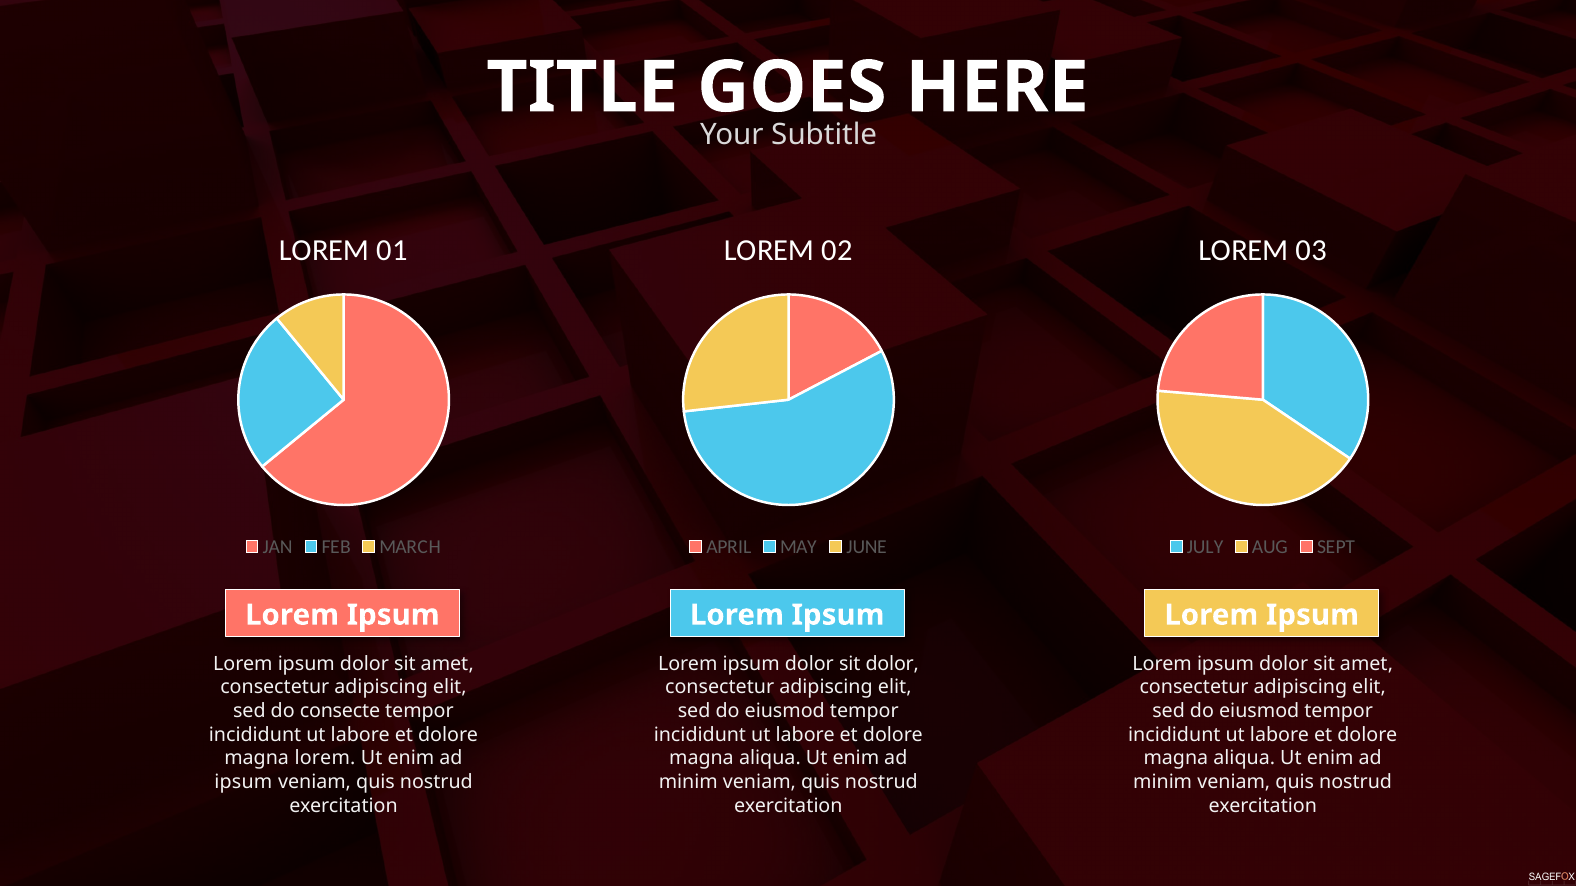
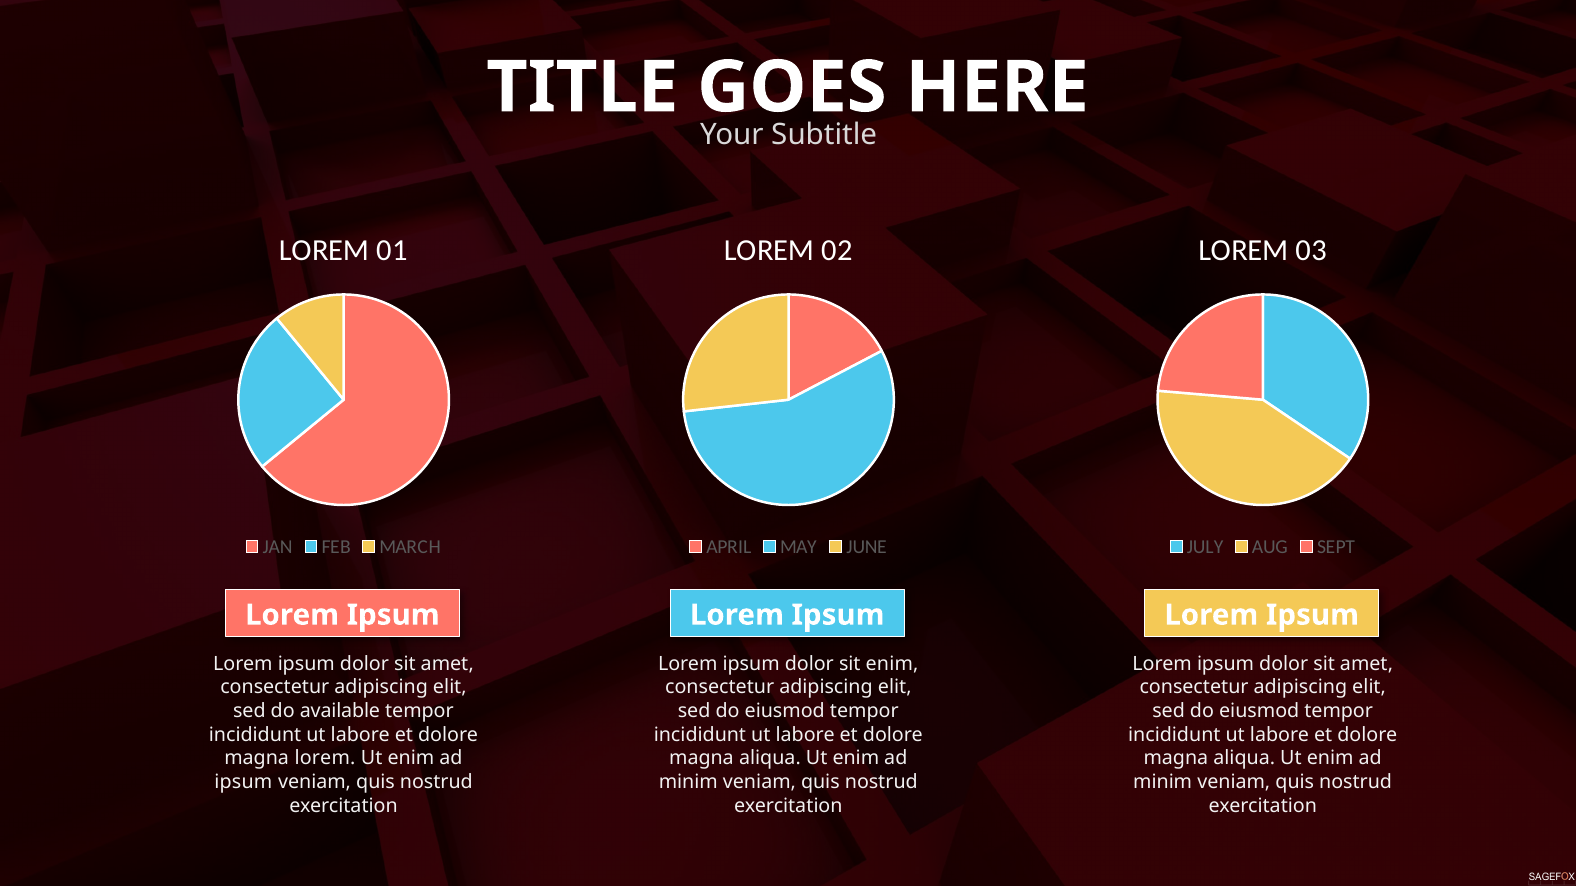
sit dolor: dolor -> enim
consecte: consecte -> available
